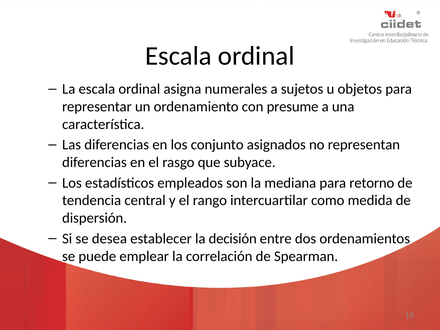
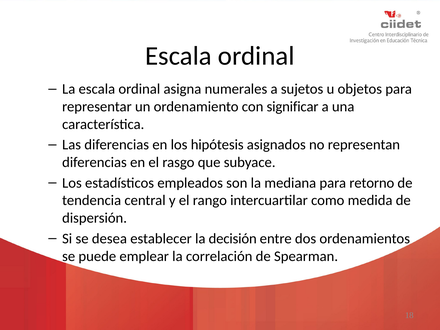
presume: presume -> significar
conjunto: conjunto -> hipótesis
